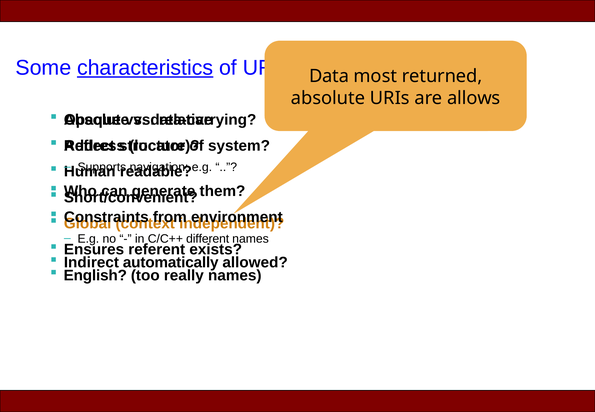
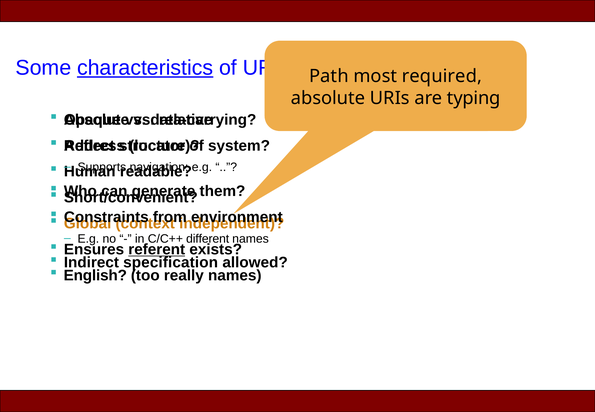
Data: Data -> Path
returned: returned -> required
allows: allows -> typing
referent underline: none -> present
automatically: automatically -> specification
